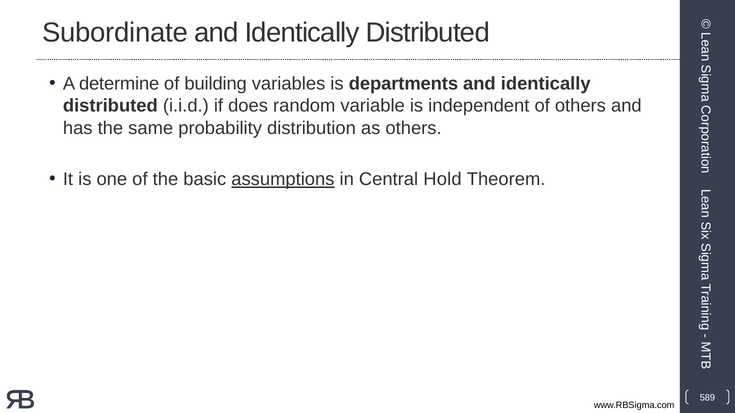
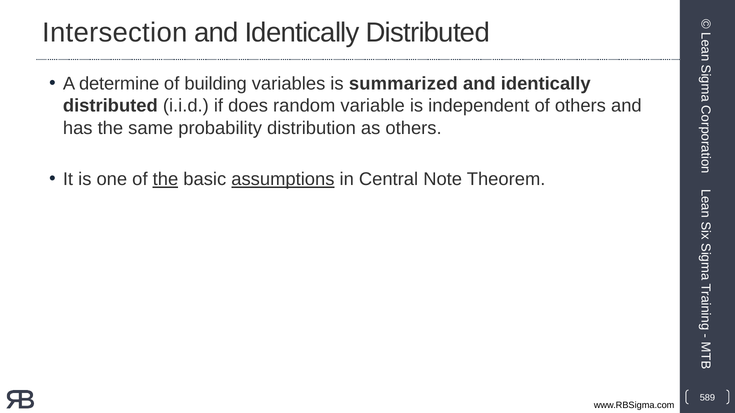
Subordinate: Subordinate -> Intersection
departments: departments -> summarized
the at (165, 180) underline: none -> present
Hold: Hold -> Note
